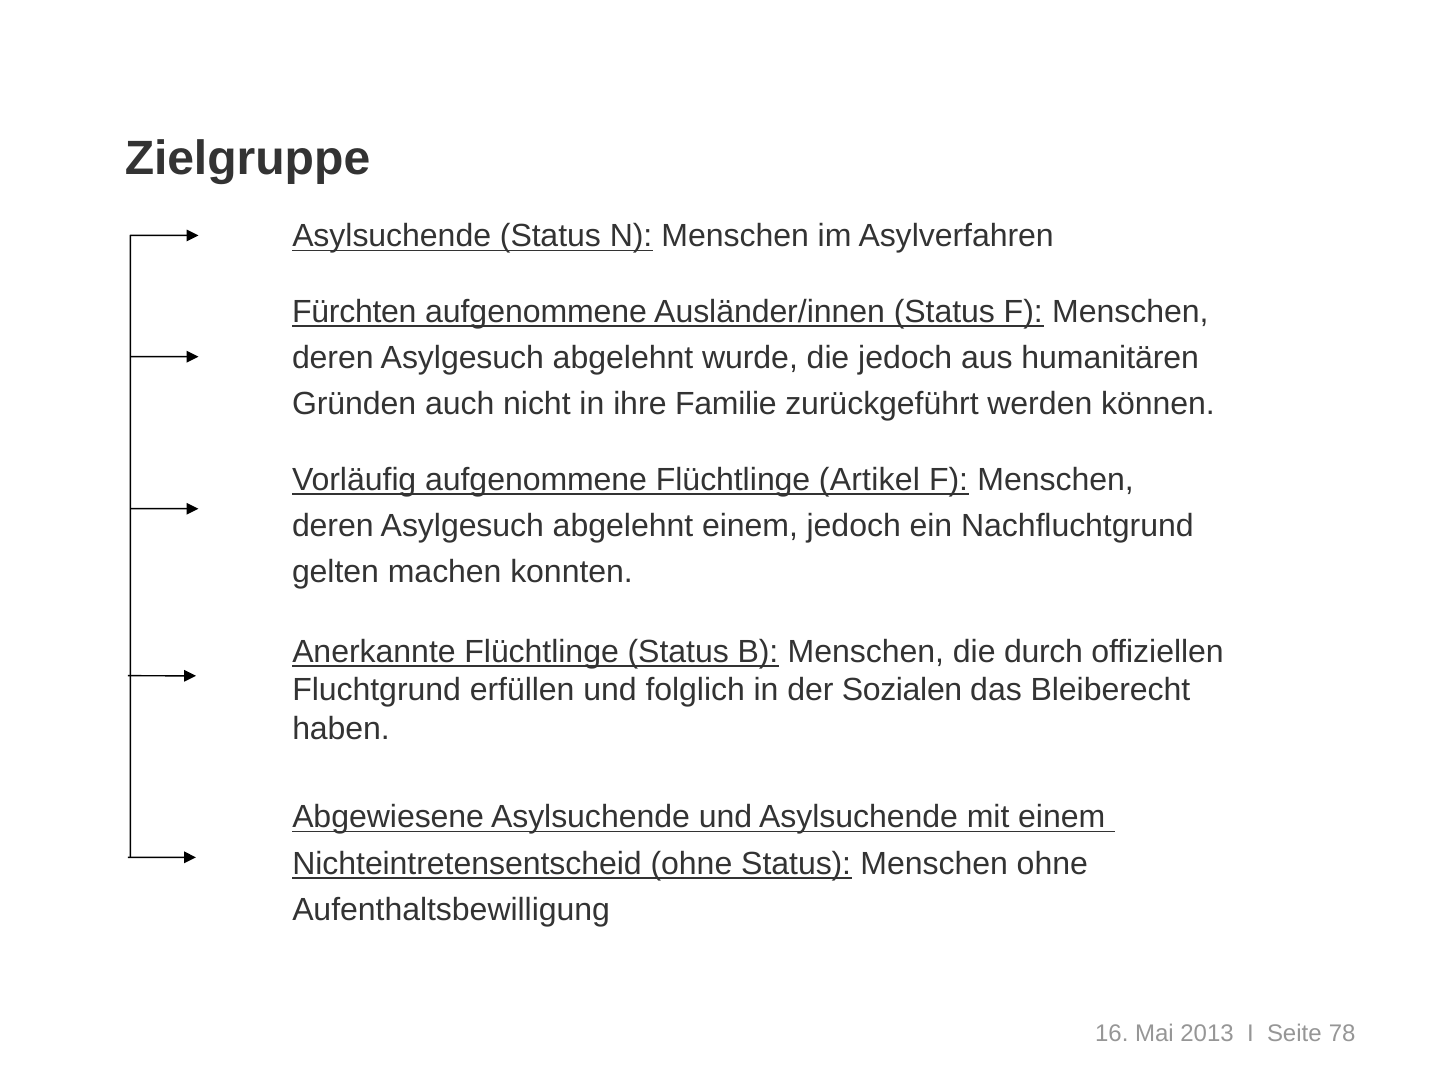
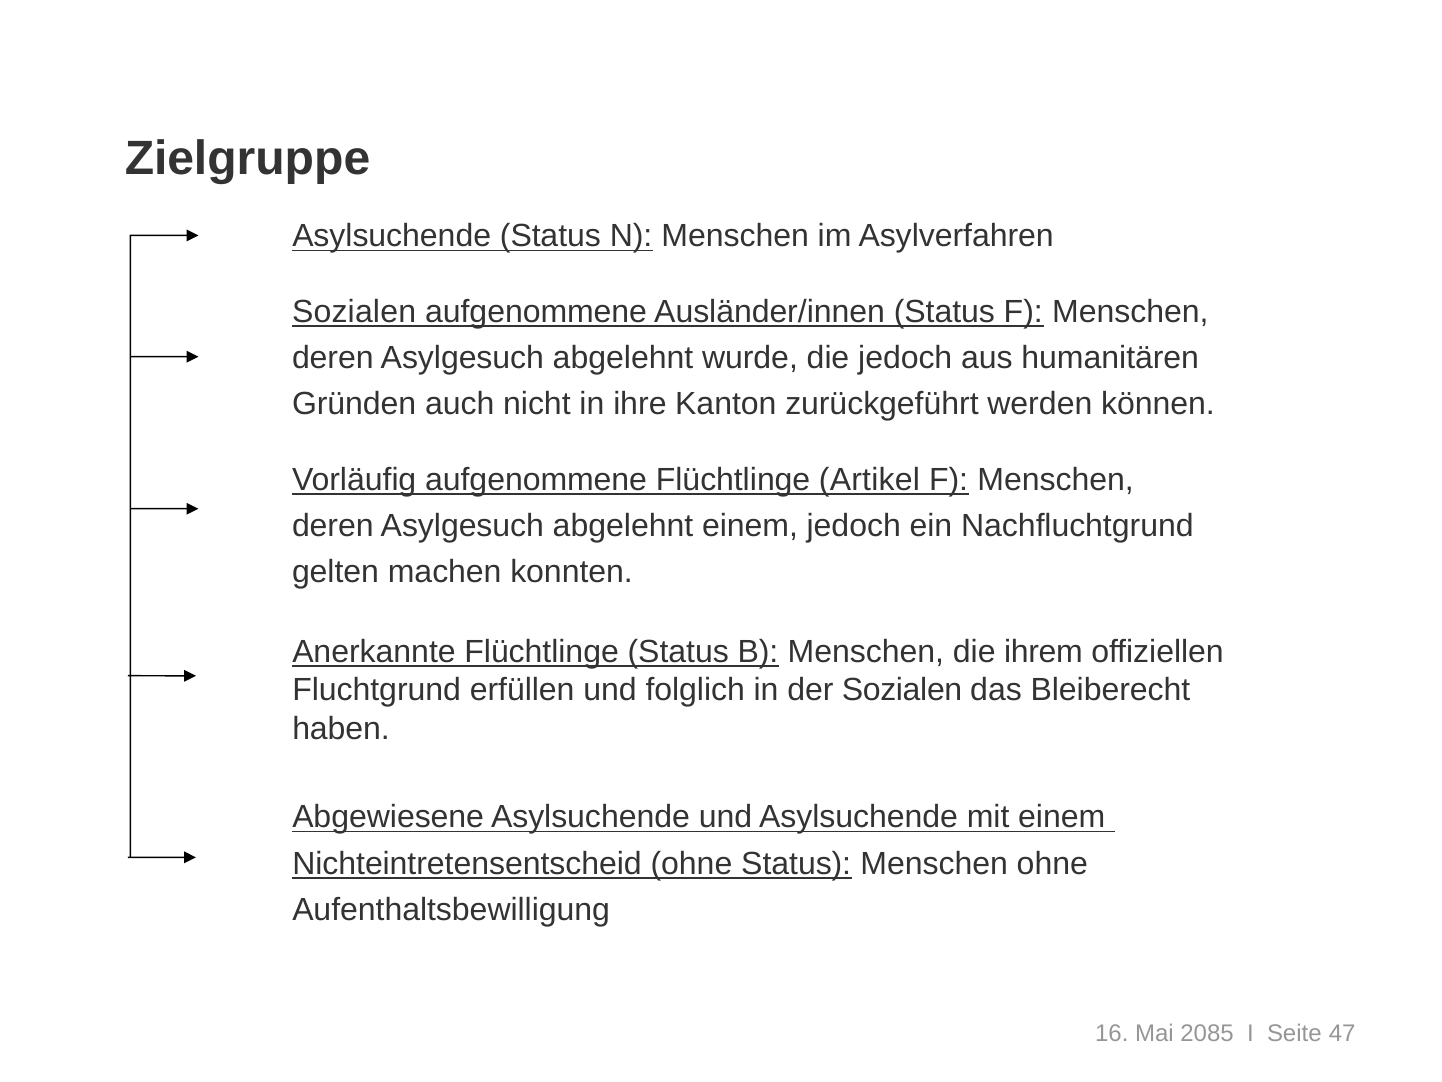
Fürchten at (354, 312): Fürchten -> Sozialen
Familie: Familie -> Kanton
durch: durch -> ihrem
2013: 2013 -> 2085
78: 78 -> 47
